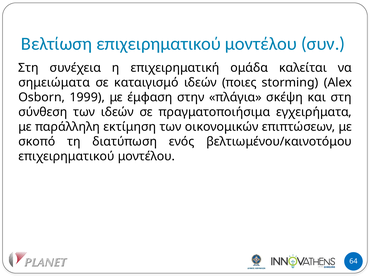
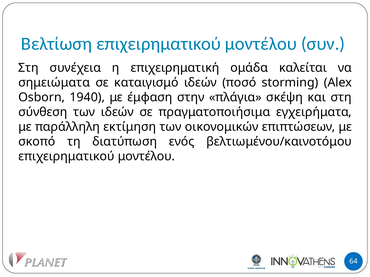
ποιες: ποιες -> ποσό
1999: 1999 -> 1940
